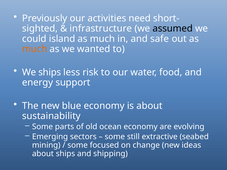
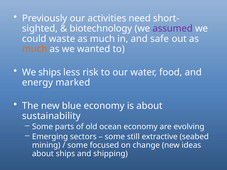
infrastructure: infrastructure -> biotechnology
assumed colour: black -> purple
island: island -> waste
support: support -> marked
